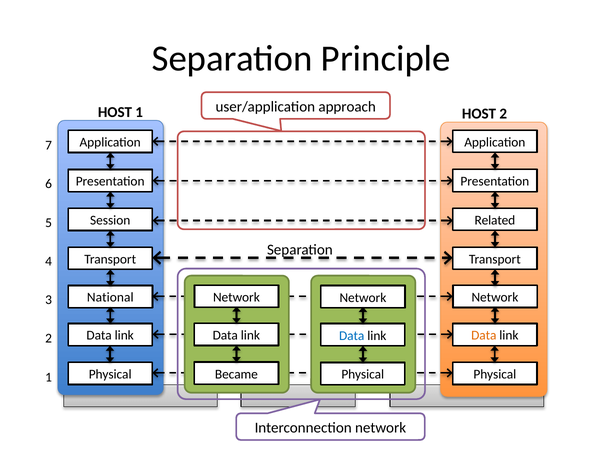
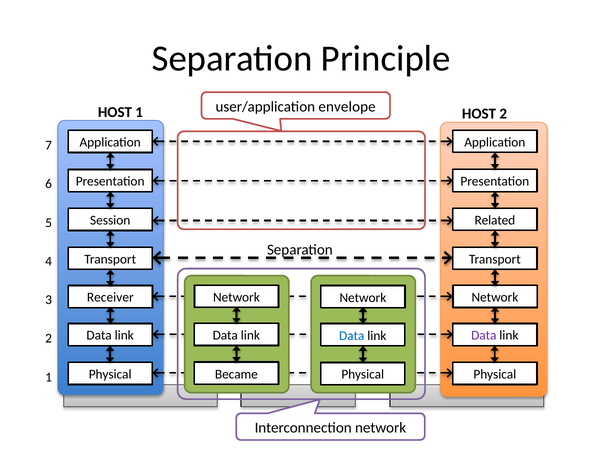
approach: approach -> envelope
National: National -> Receiver
Data at (484, 335) colour: orange -> purple
